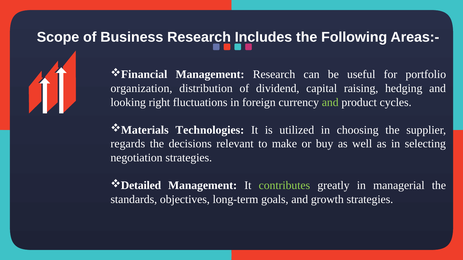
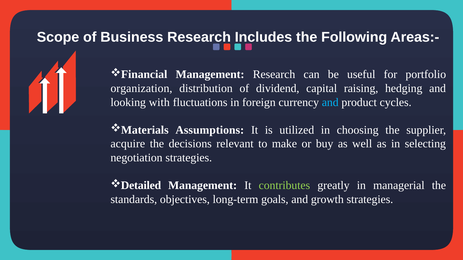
right: right -> with
and at (330, 102) colour: light green -> light blue
Technologies: Technologies -> Assumptions
regards: regards -> acquire
